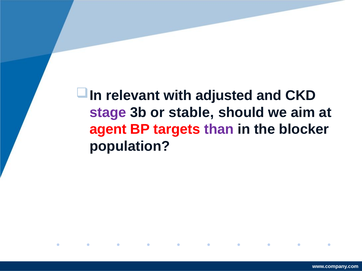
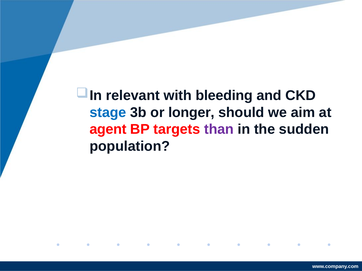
adjusted: adjusted -> bleeding
stage colour: purple -> blue
stable: stable -> longer
blocker: blocker -> sudden
